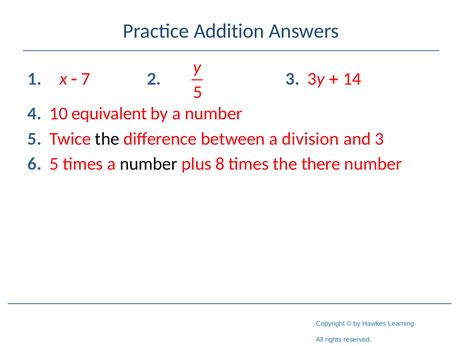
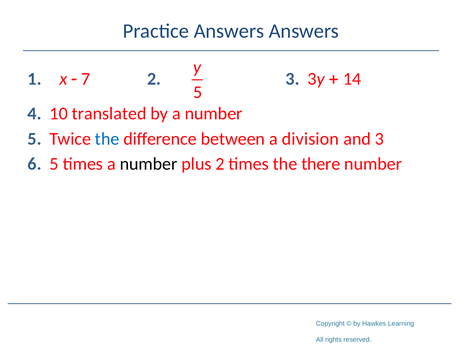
Practice Addition: Addition -> Answers
equivalent: equivalent -> translated
the at (107, 139) colour: black -> blue
plus 8: 8 -> 2
